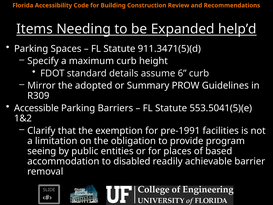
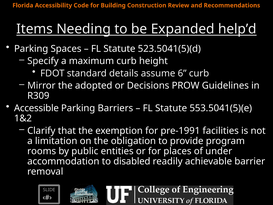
911.3471(5)(d: 911.3471(5)(d -> 523.5041(5)(d
Summary: Summary -> Decisions
seeing: seeing -> rooms
based: based -> under
